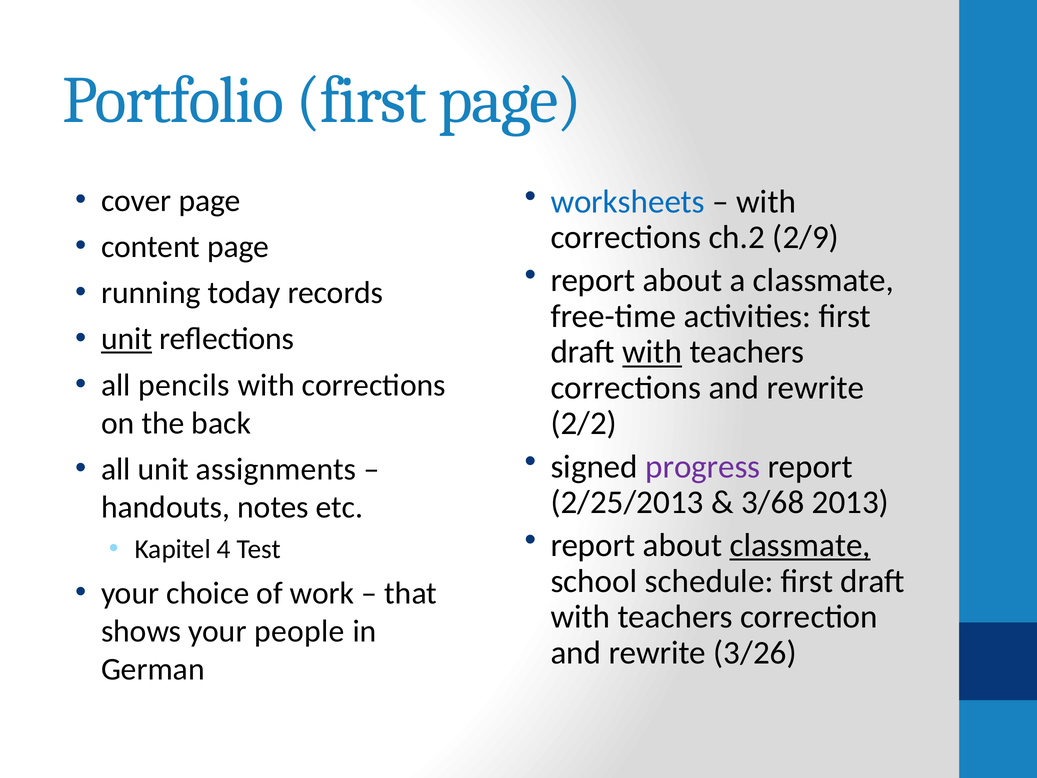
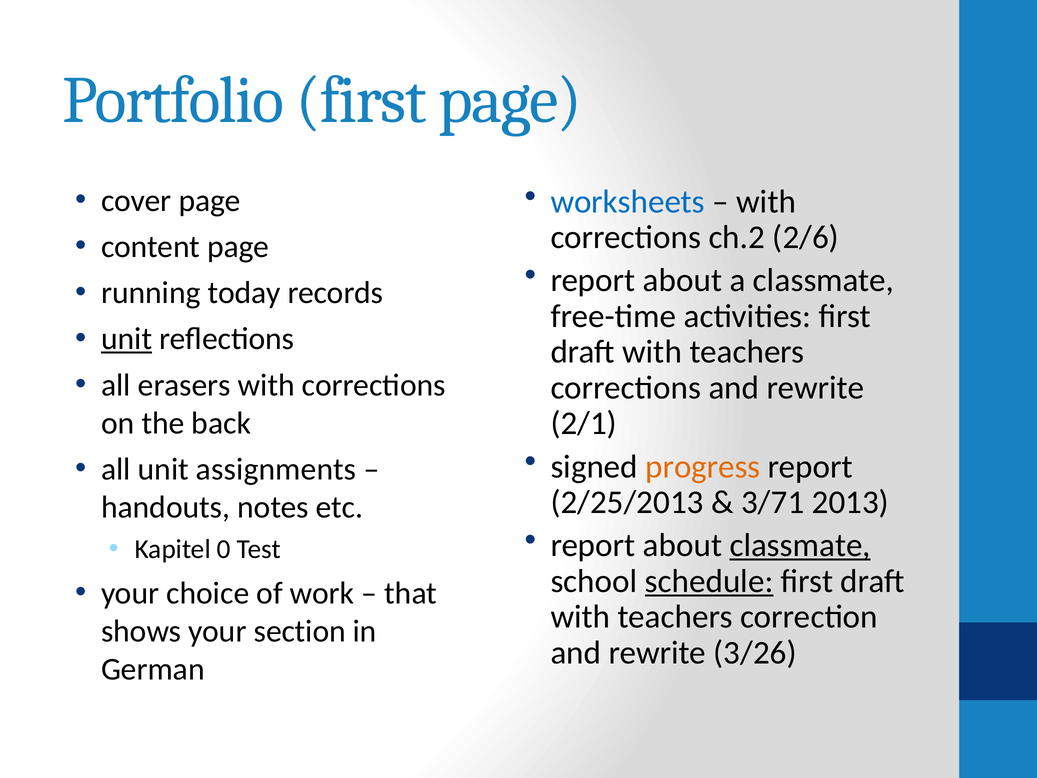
2/9: 2/9 -> 2/6
with at (652, 352) underline: present -> none
pencils: pencils -> erasers
2/2: 2/2 -> 2/1
progress colour: purple -> orange
3/68: 3/68 -> 3/71
4: 4 -> 0
schedule underline: none -> present
people: people -> section
